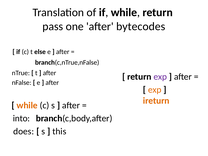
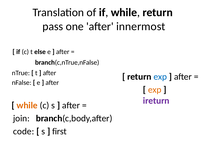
bytecodes: bytecodes -> innermost
exp at (160, 77) colour: purple -> blue
ireturn colour: orange -> purple
into: into -> join
does: does -> code
this: this -> first
